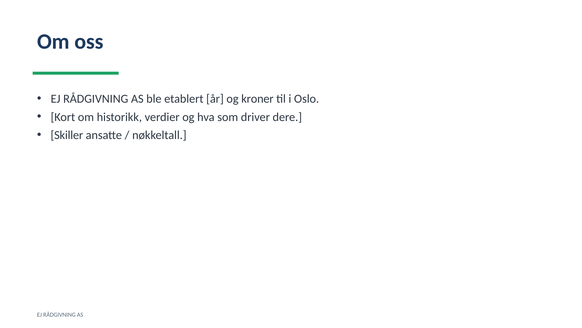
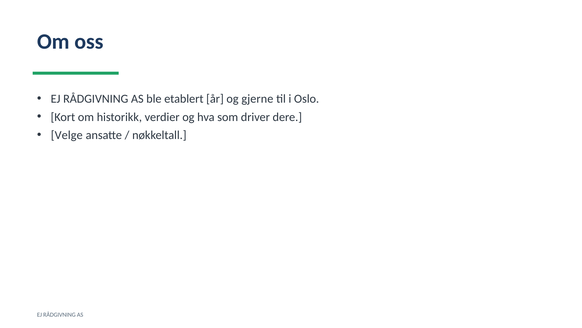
kroner: kroner -> gjerne
Skiller: Skiller -> Velge
